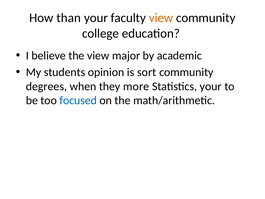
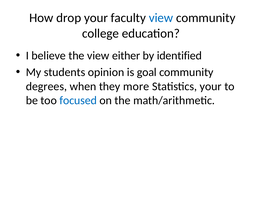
than: than -> drop
view at (161, 18) colour: orange -> blue
major: major -> either
academic: academic -> identified
sort: sort -> goal
